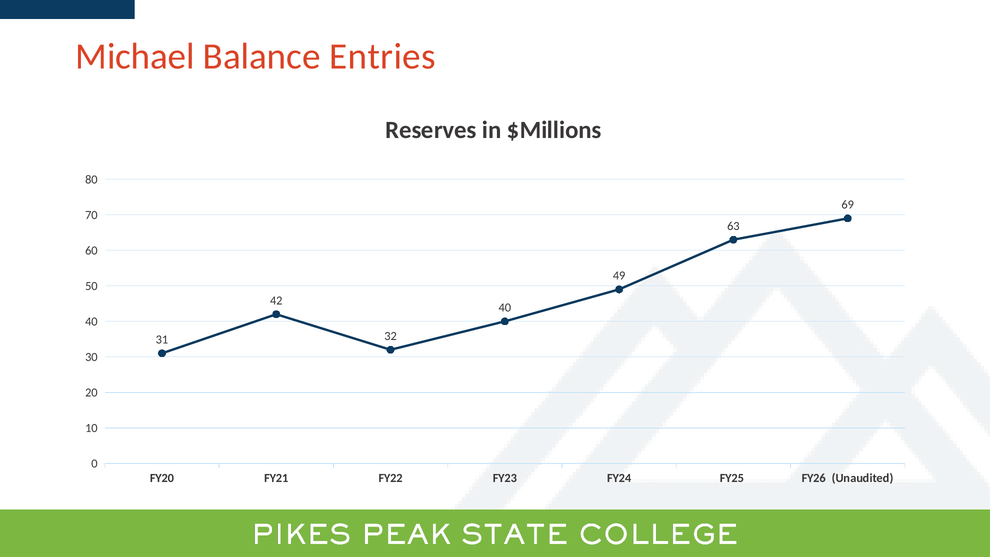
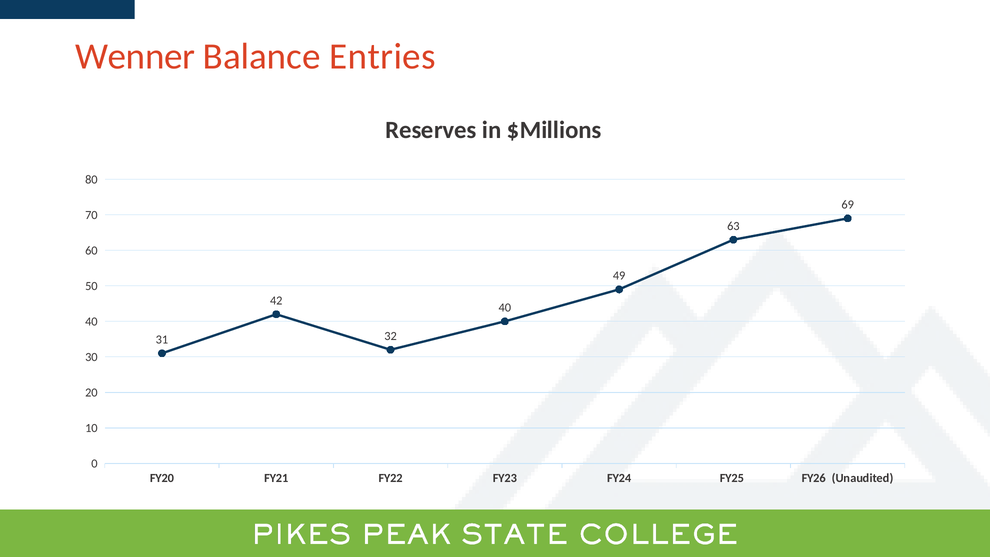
Michael: Michael -> Wenner
